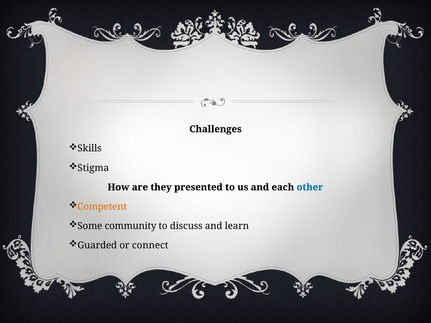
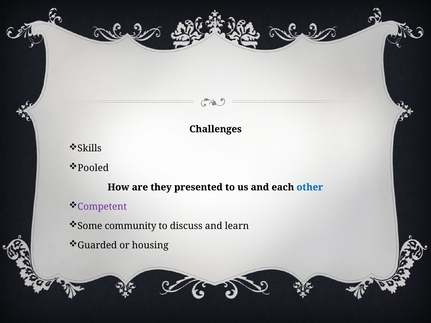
Stigma: Stigma -> Pooled
Competent colour: orange -> purple
connect: connect -> housing
